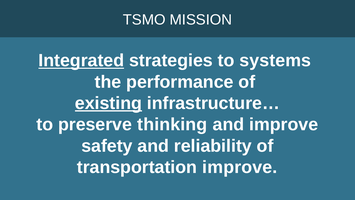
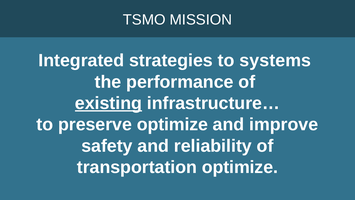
Integrated underline: present -> none
preserve thinking: thinking -> optimize
transportation improve: improve -> optimize
